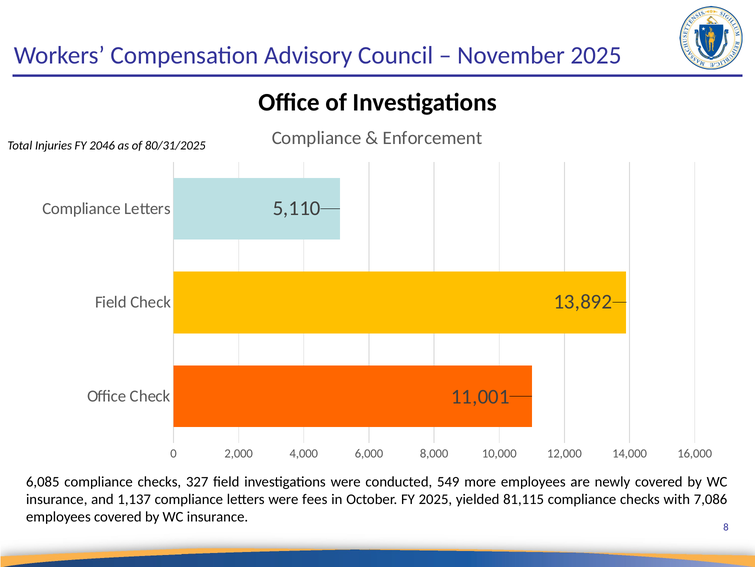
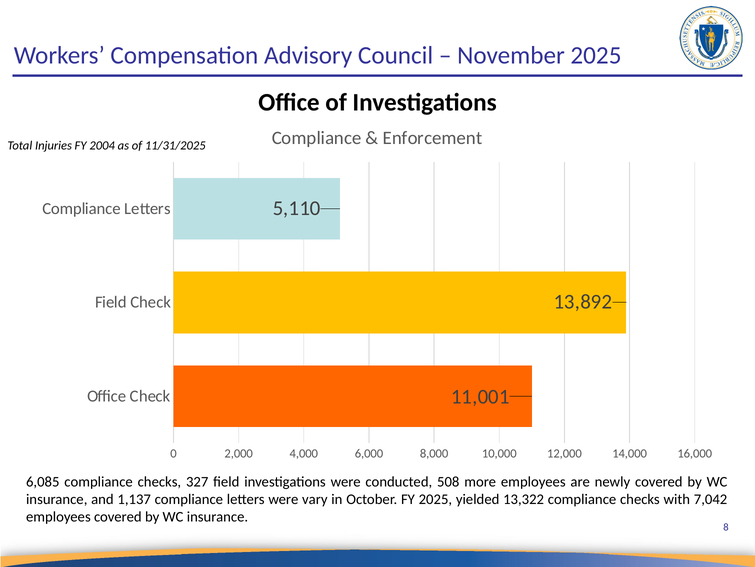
2046: 2046 -> 2004
80/31/2025: 80/31/2025 -> 11/31/2025
549: 549 -> 508
fees: fees -> vary
81,115: 81,115 -> 13,322
7,086: 7,086 -> 7,042
